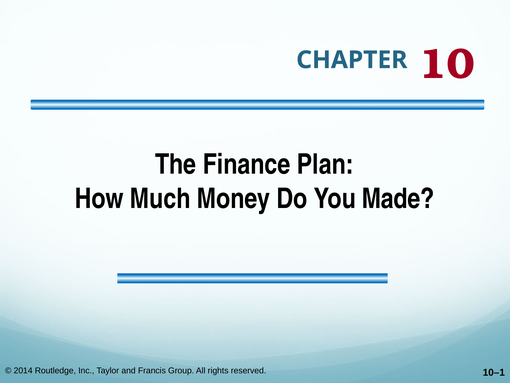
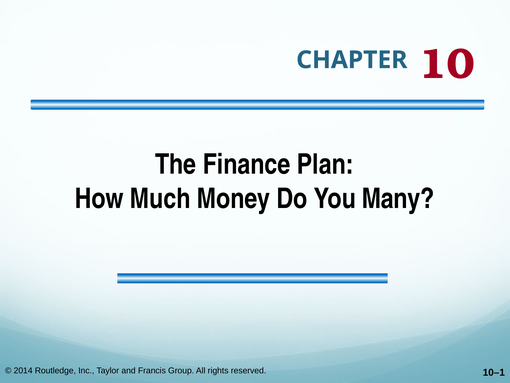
Made: Made -> Many
